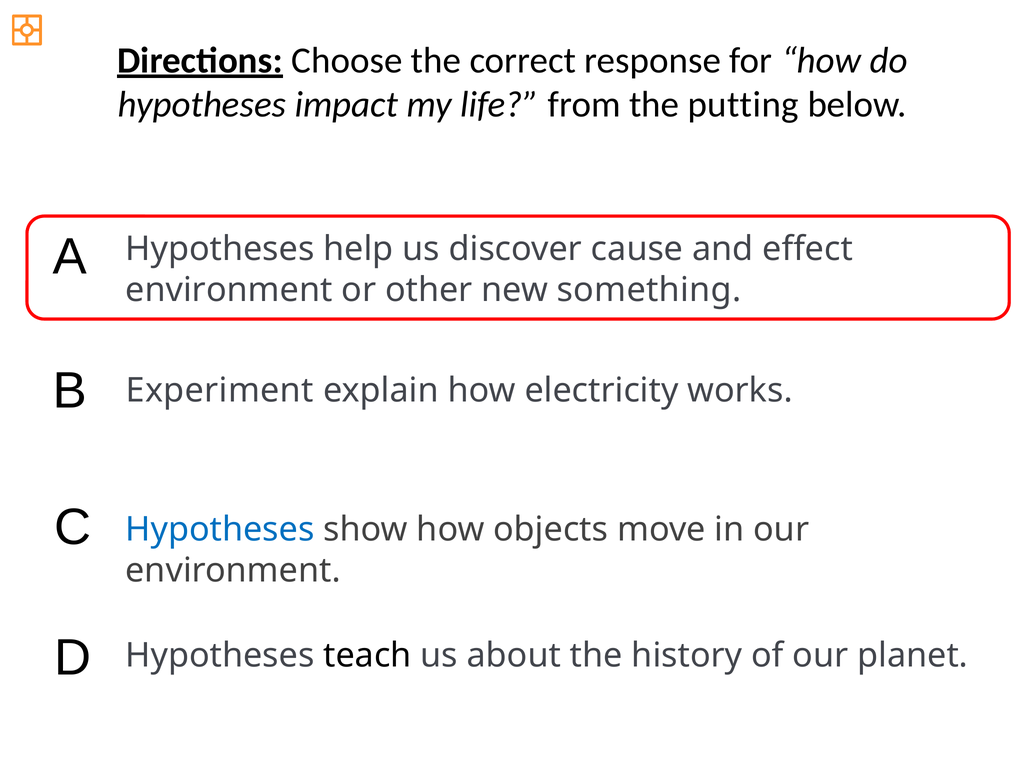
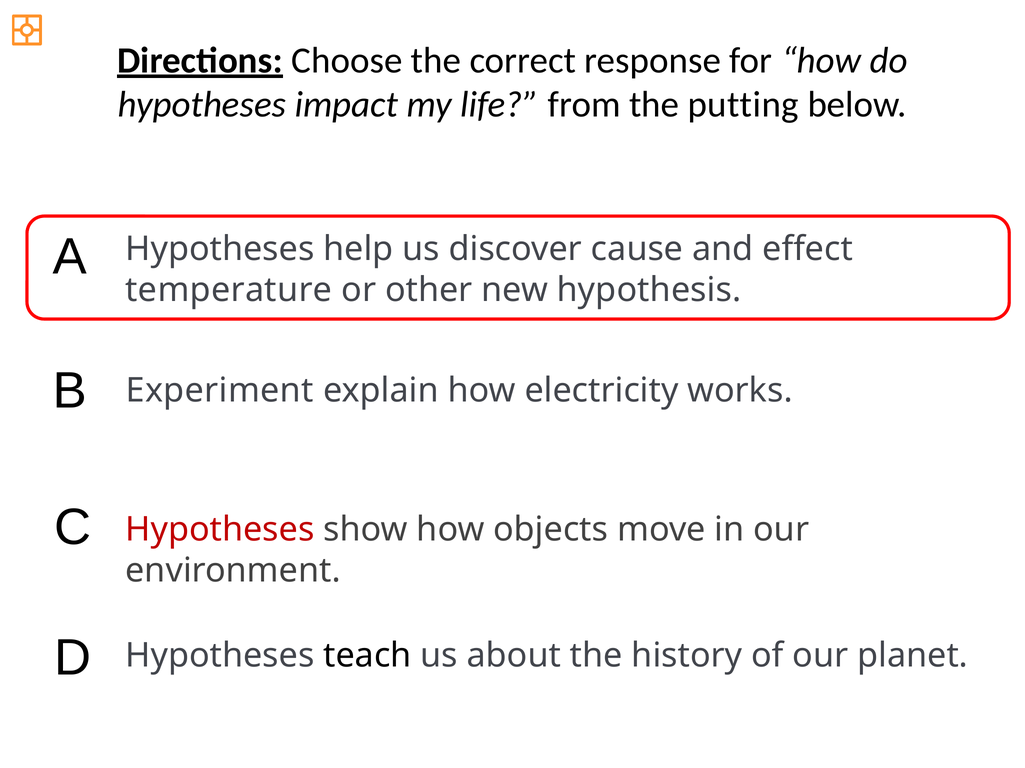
environment at (229, 290): environment -> temperature
something: something -> hypothesis
Hypotheses at (220, 530) colour: blue -> red
